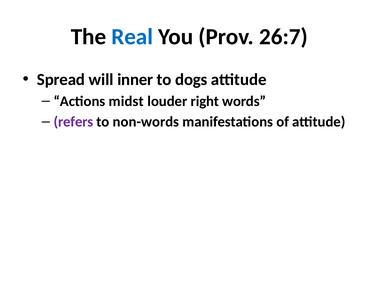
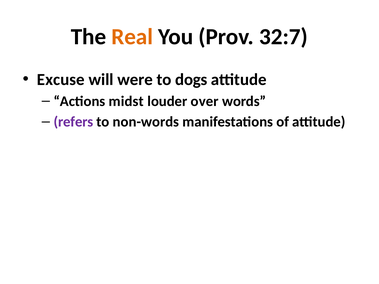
Real colour: blue -> orange
26:7: 26:7 -> 32:7
Spread: Spread -> Excuse
inner: inner -> were
right: right -> over
